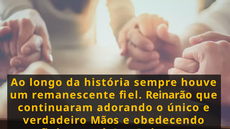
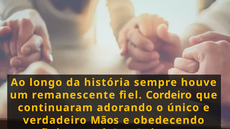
Reinarão: Reinarão -> Cordeiro
